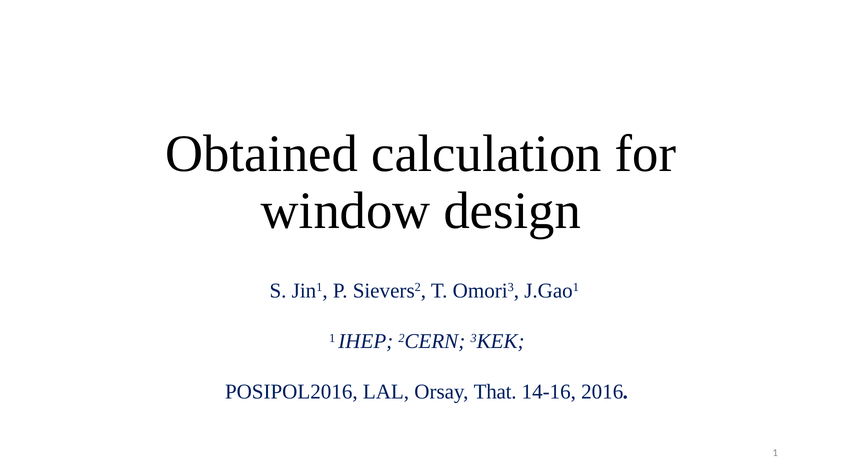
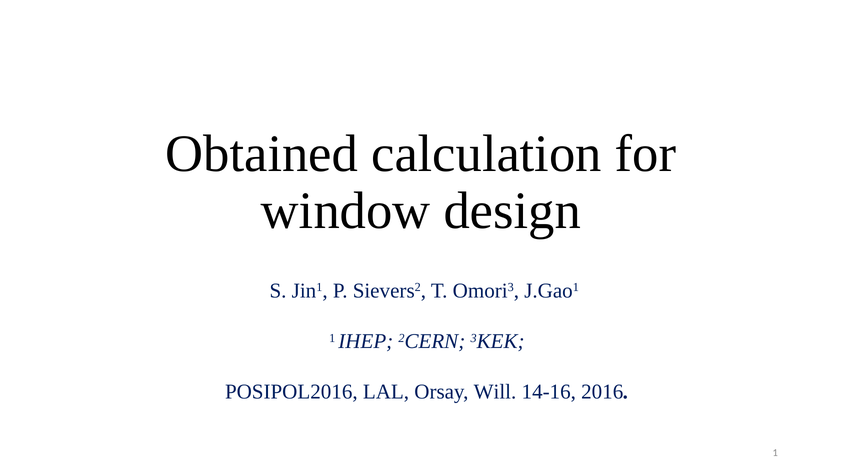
That: That -> Will
